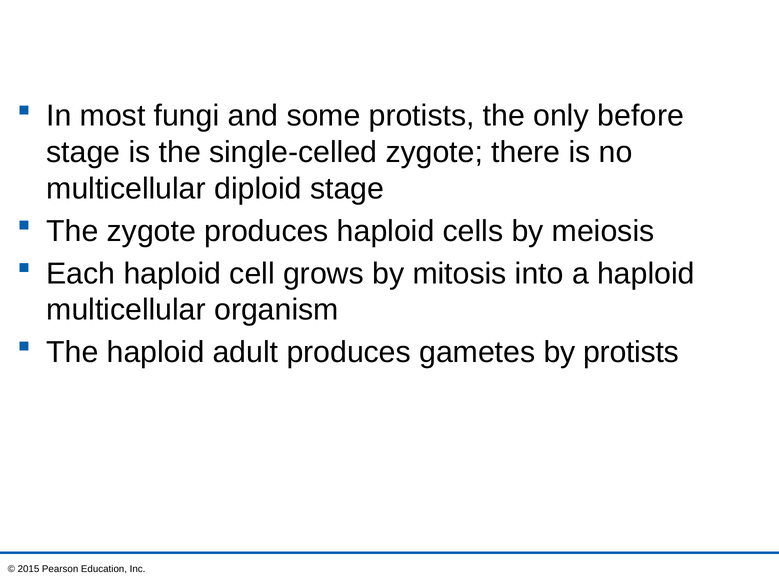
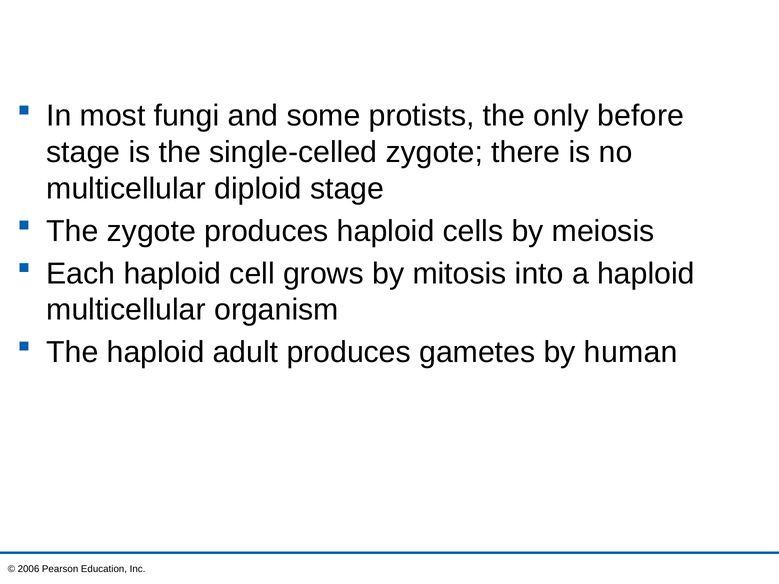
by protists: protists -> human
2015: 2015 -> 2006
